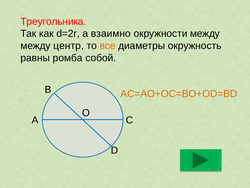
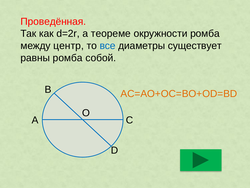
Треугольника: Треугольника -> Проведённая
взаимно: взаимно -> теореме
окружности между: между -> ромба
все colour: orange -> blue
окружность: окружность -> существует
